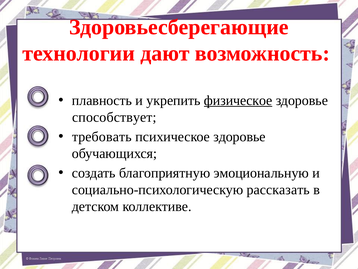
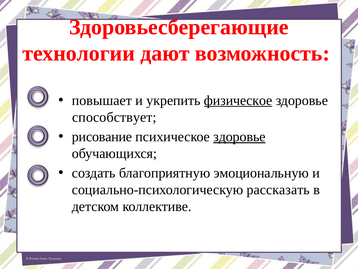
плавность: плавность -> повышает
требовать: требовать -> рисование
здоровье at (239, 136) underline: none -> present
